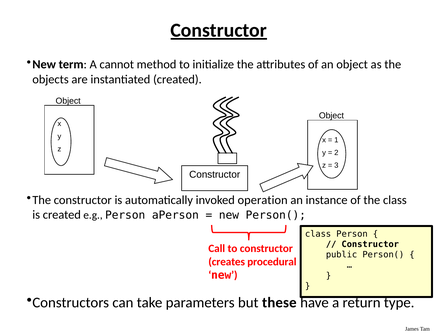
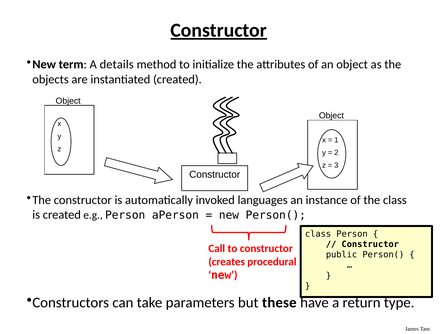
cannot: cannot -> details
operation: operation -> languages
